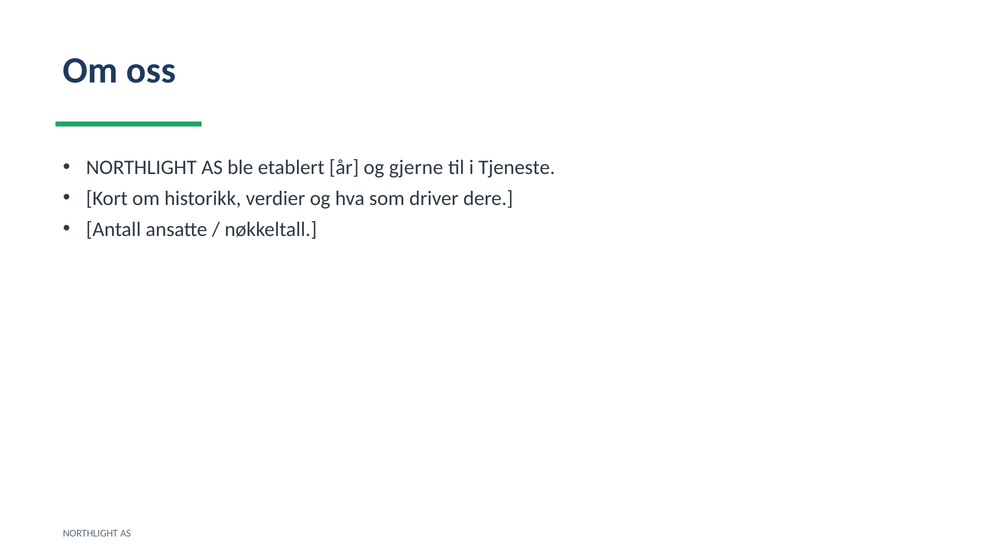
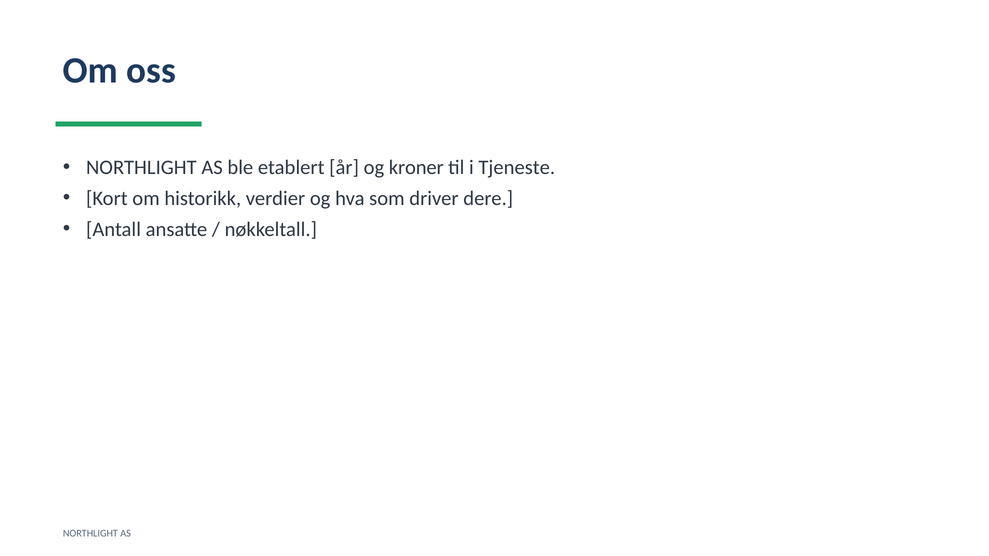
gjerne: gjerne -> kroner
